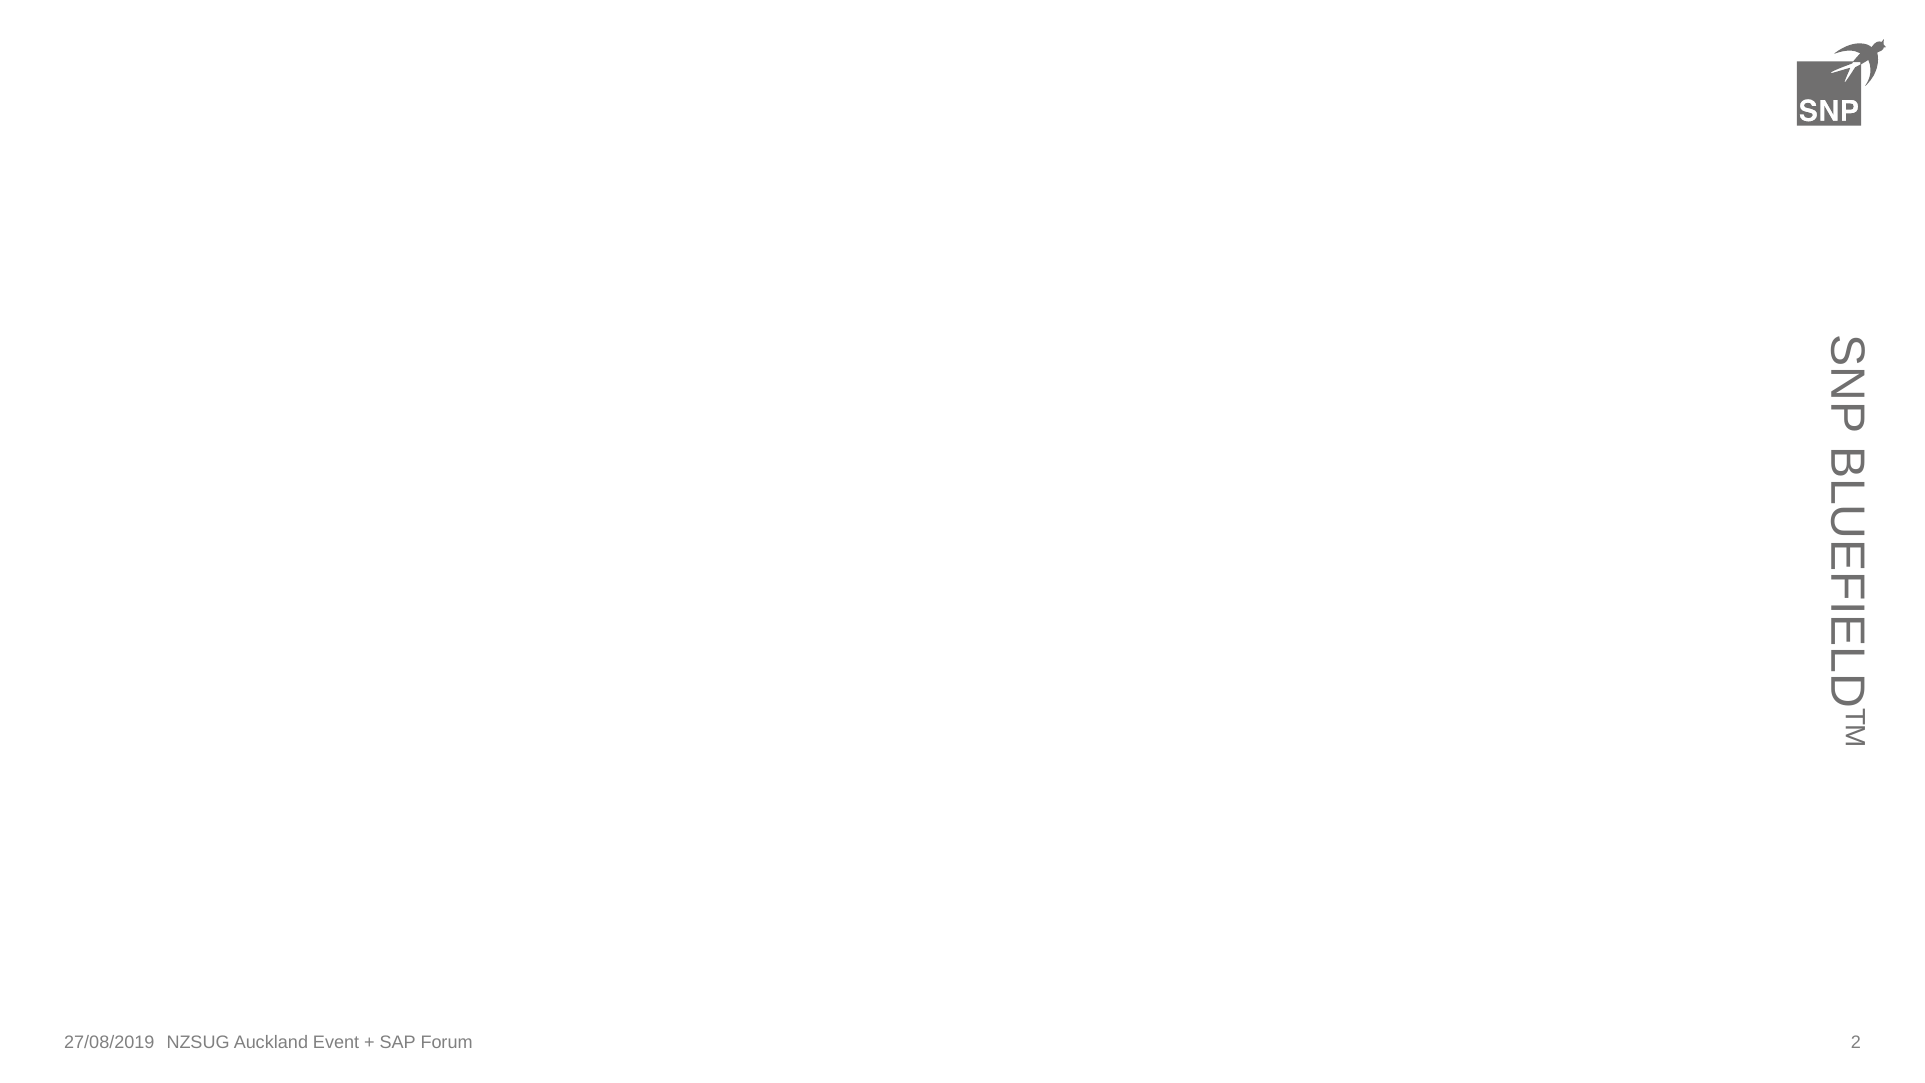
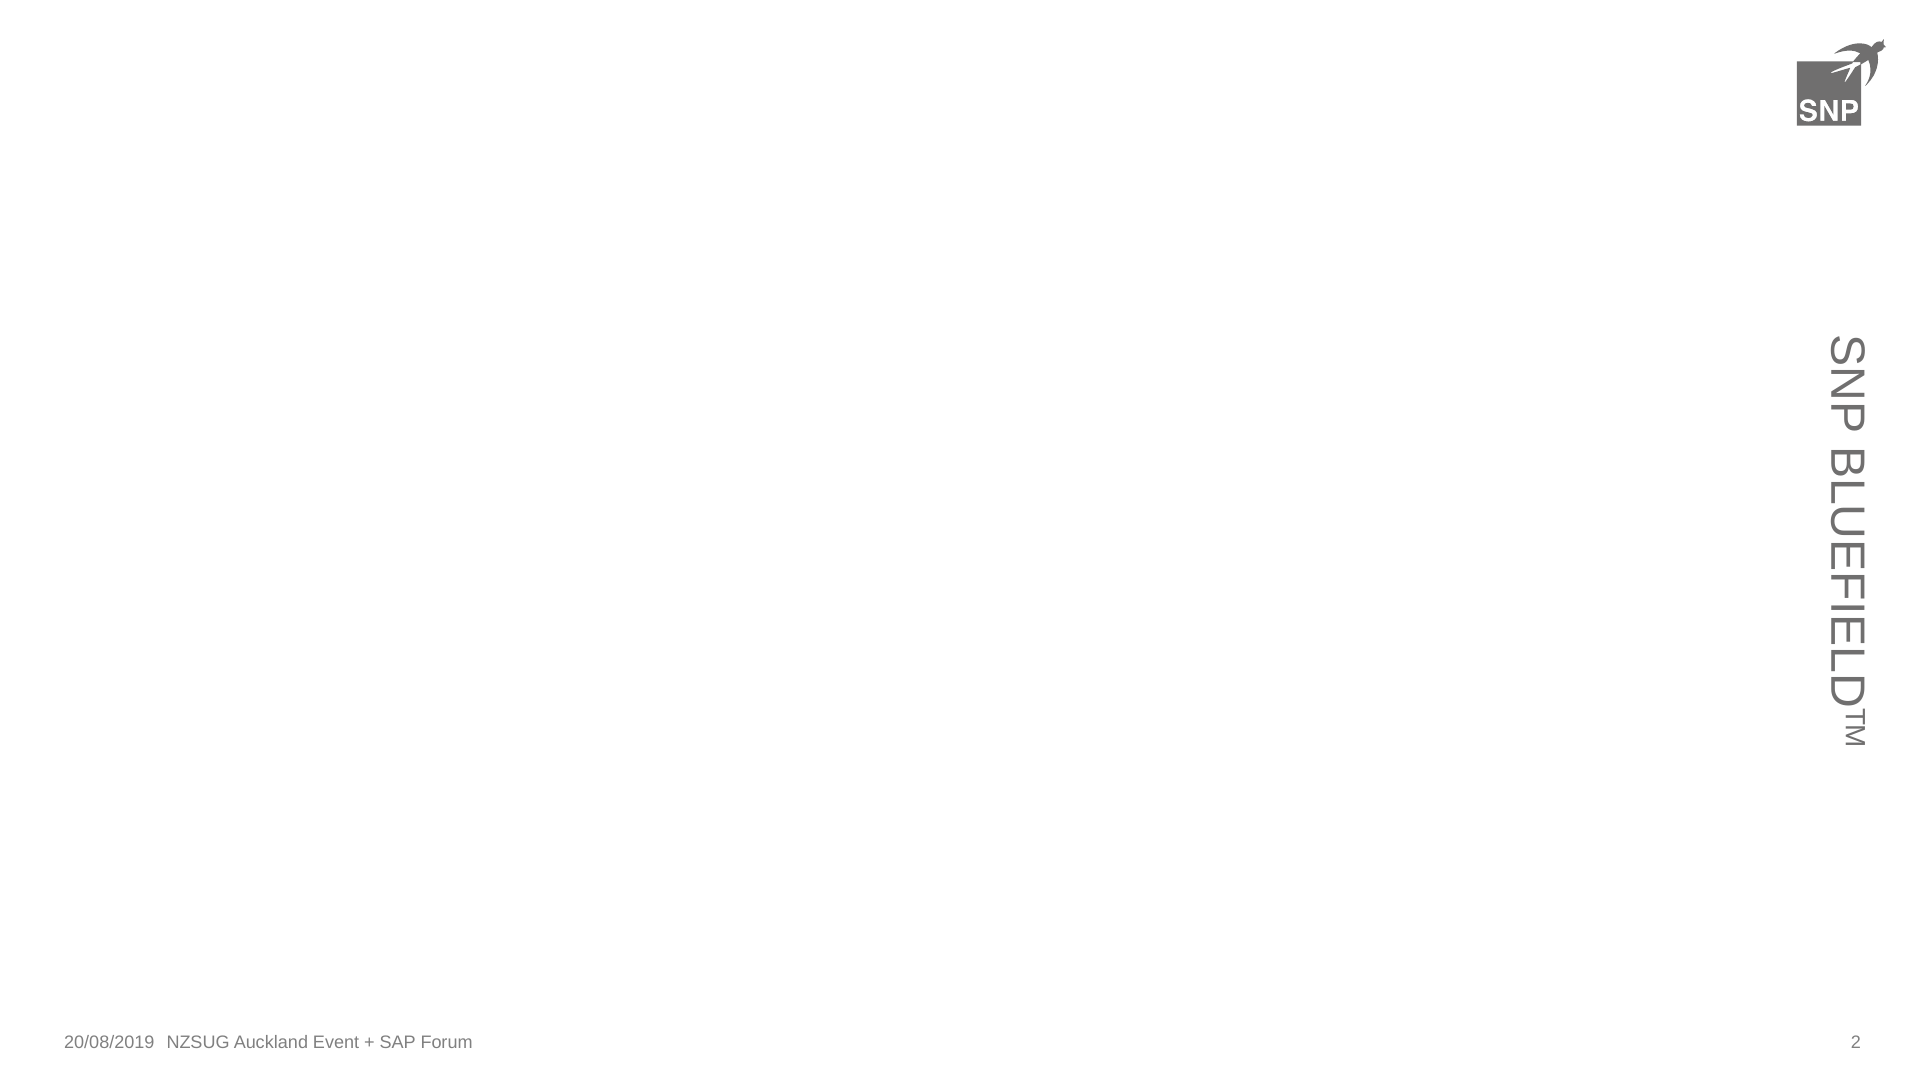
27/08/2019: 27/08/2019 -> 20/08/2019
